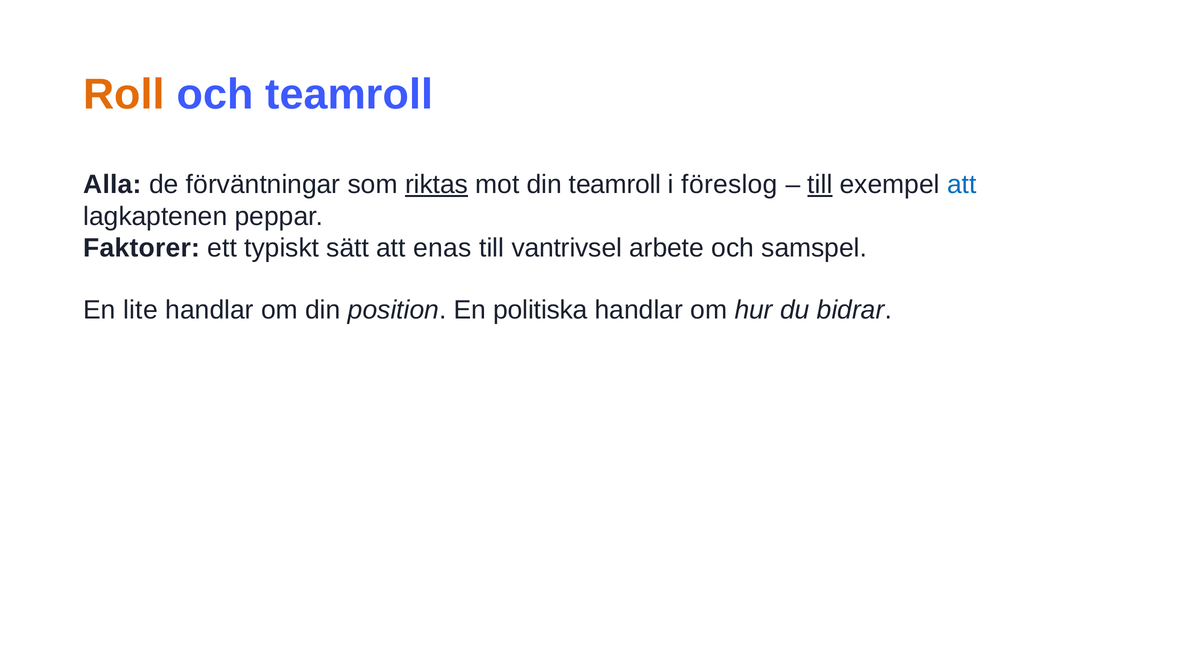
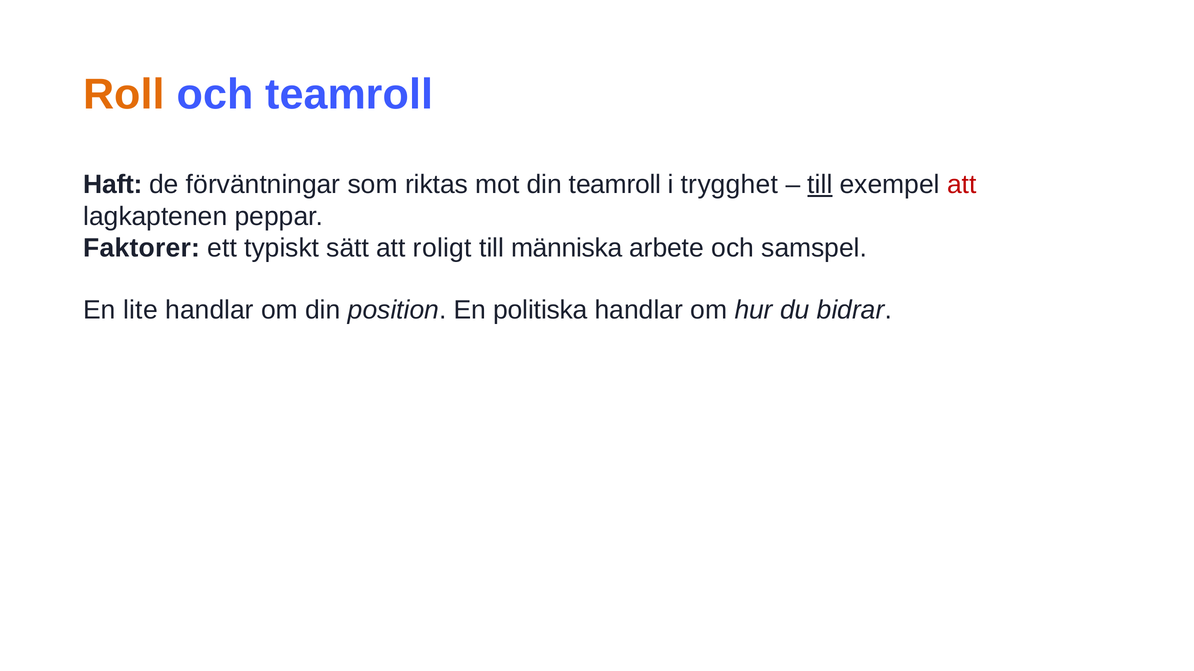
Alla: Alla -> Haft
riktas underline: present -> none
föreslog: föreslog -> trygghet
att at (962, 185) colour: blue -> red
enas: enas -> roligt
vantrivsel: vantrivsel -> människa
